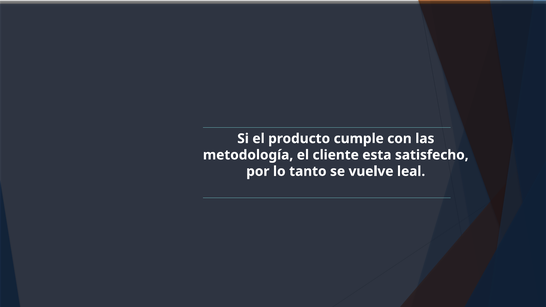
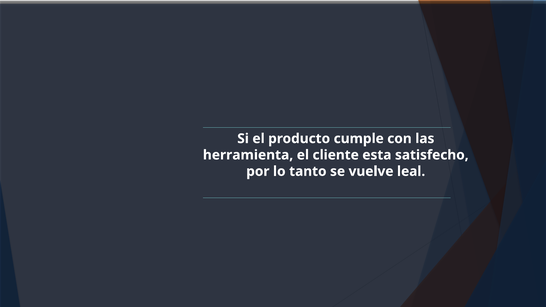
metodología: metodología -> herramienta
